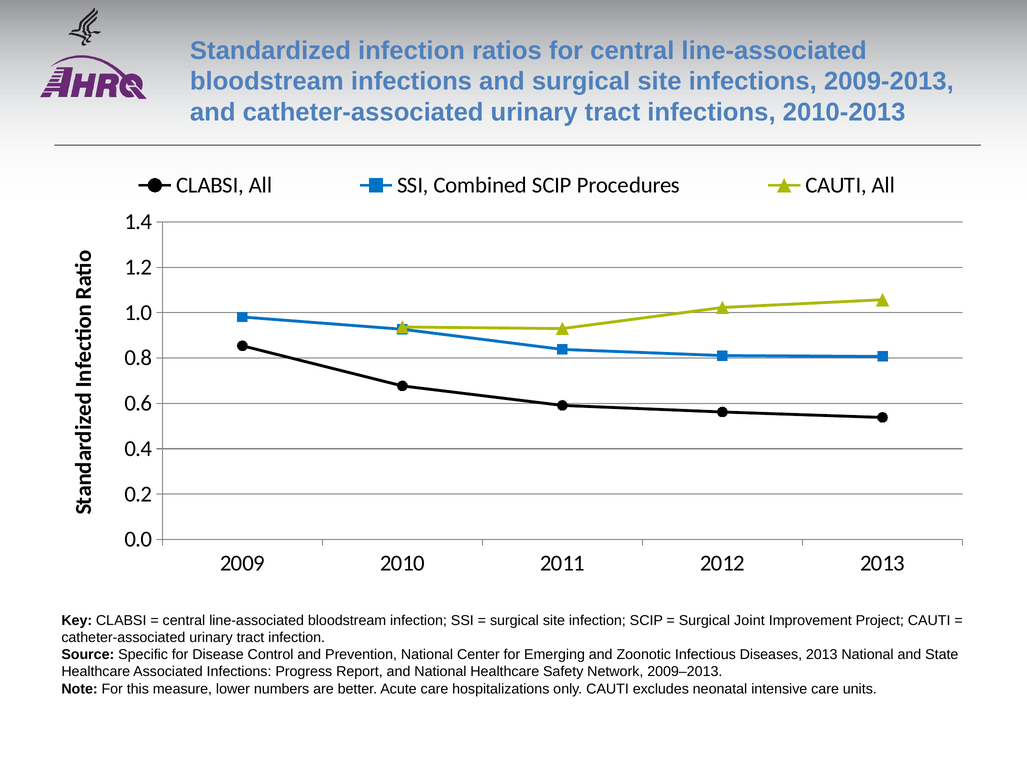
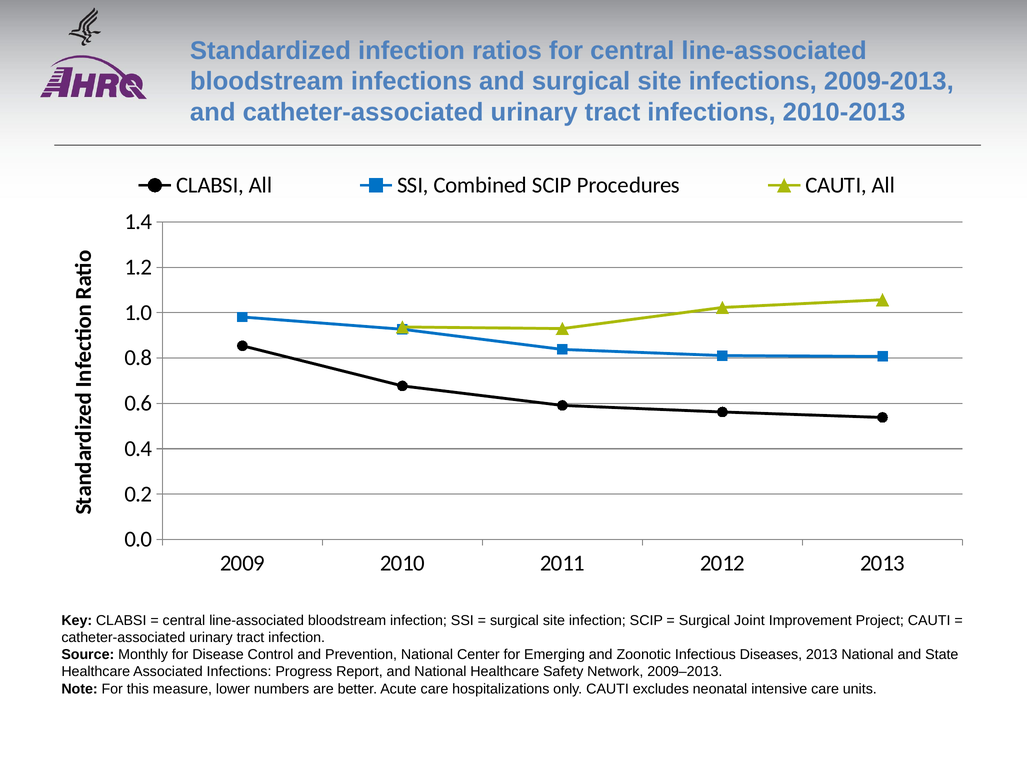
Specific: Specific -> Monthly
